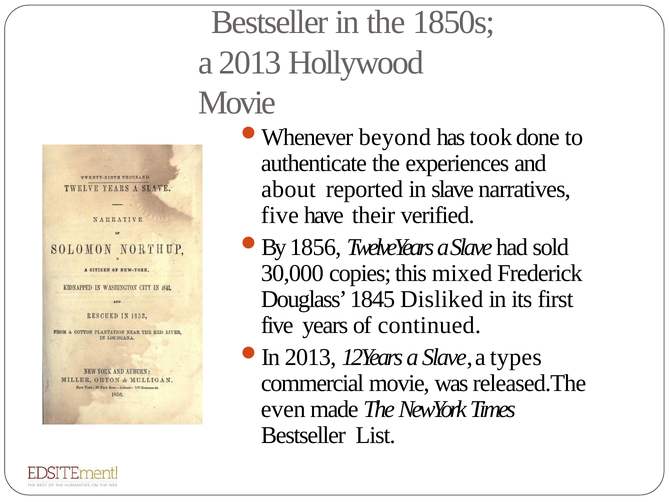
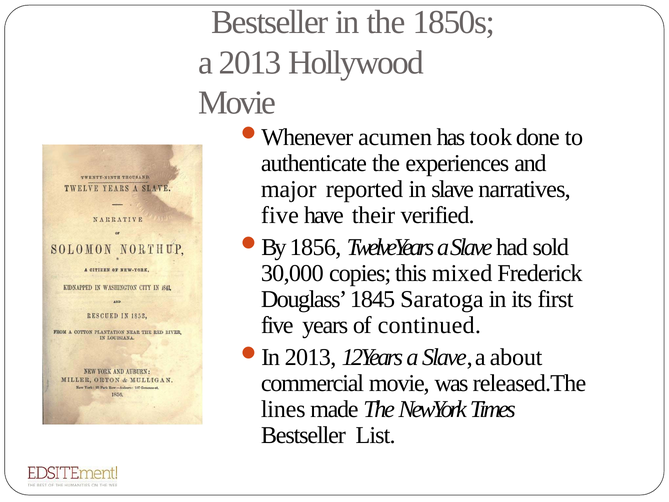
beyond: beyond -> acumen
about: about -> major
Disliked: Disliked -> Saratoga
types: types -> about
even: even -> lines
